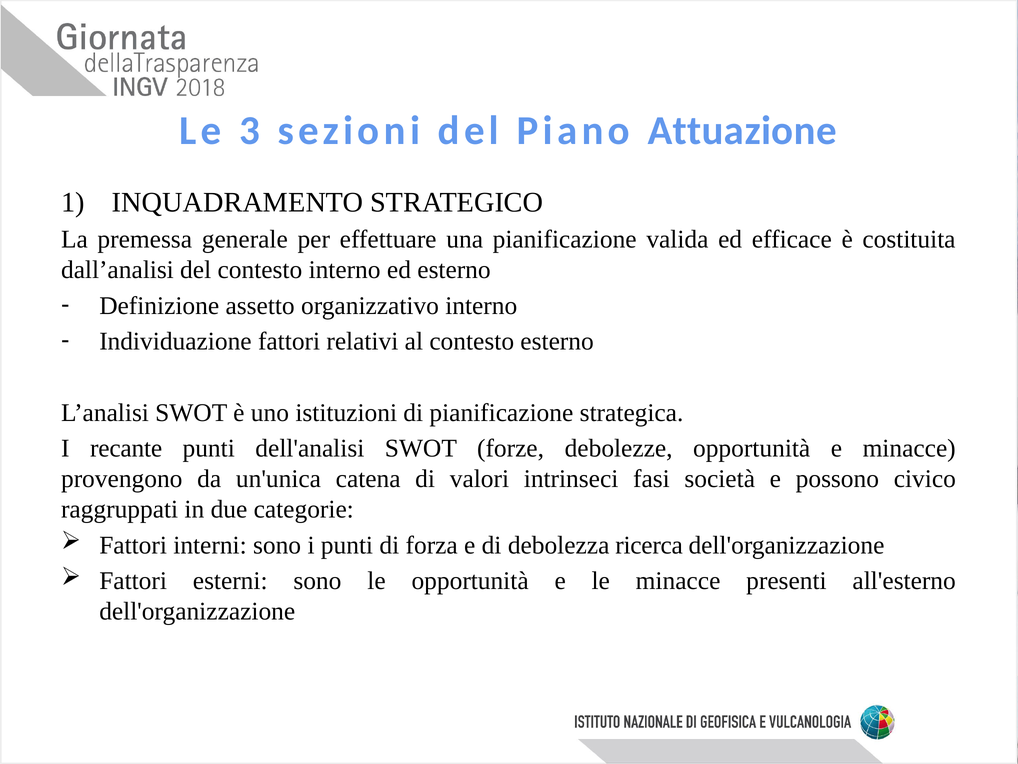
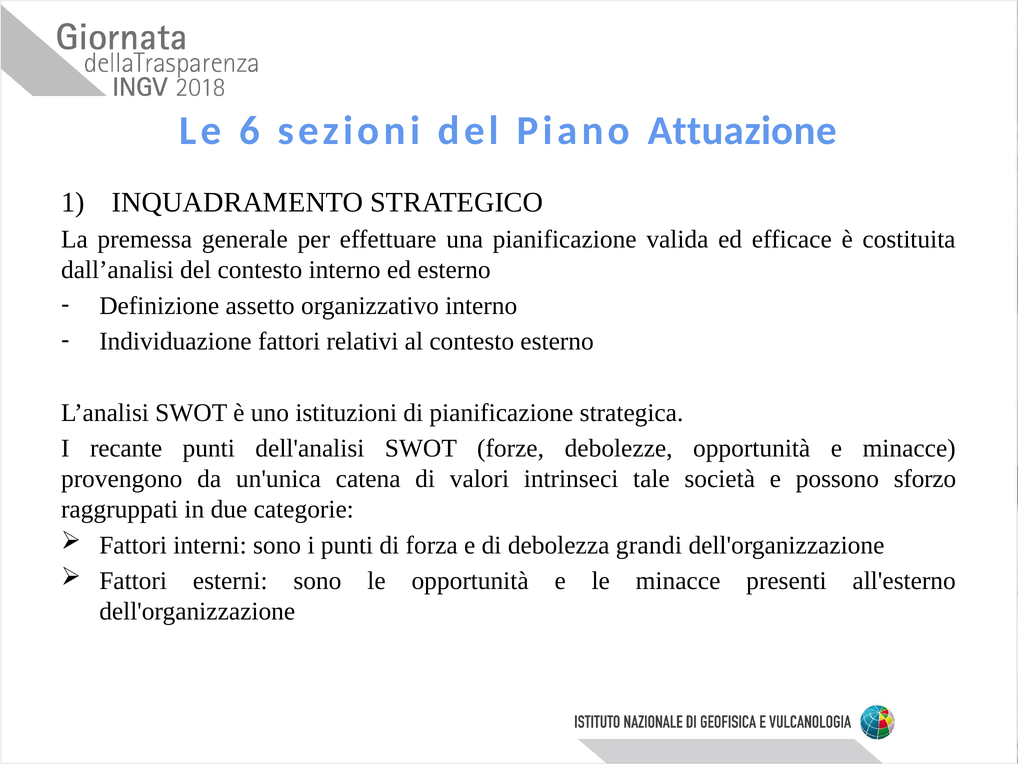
3: 3 -> 6
fasi: fasi -> tale
civico: civico -> sforzo
ricerca: ricerca -> grandi
